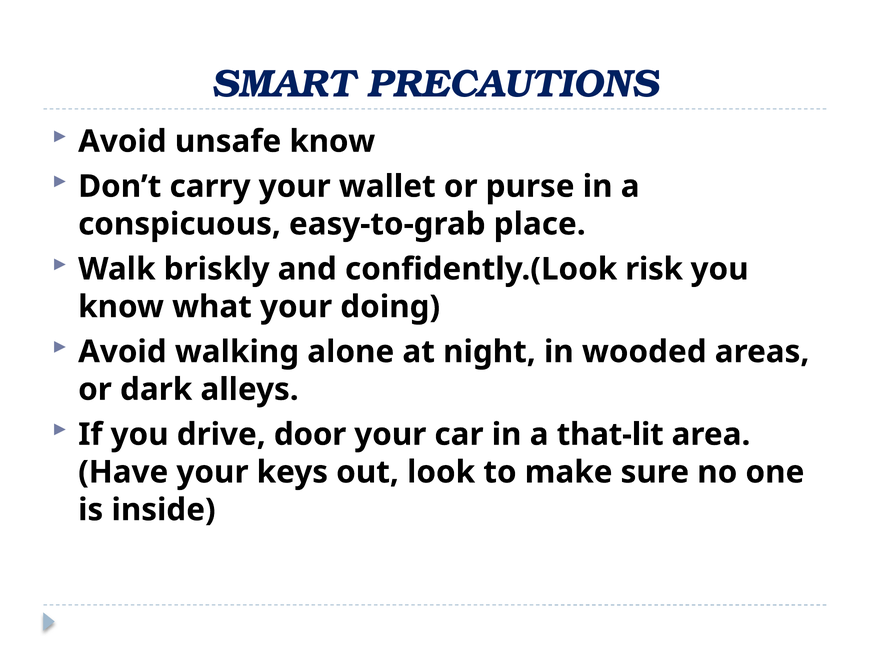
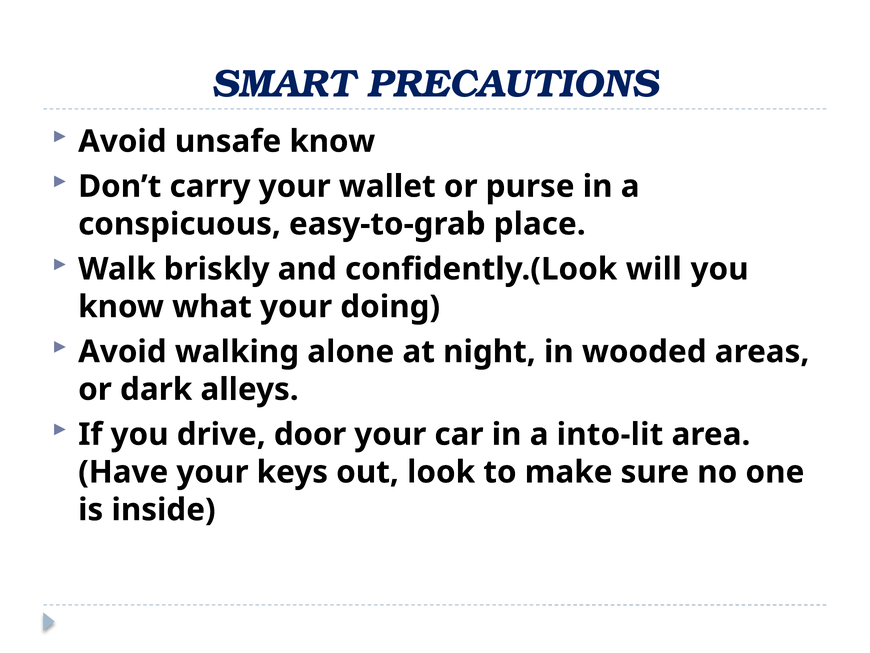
risk: risk -> will
that-lit: that-lit -> into-lit
